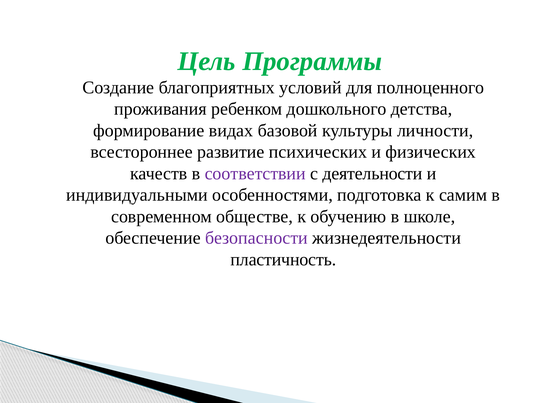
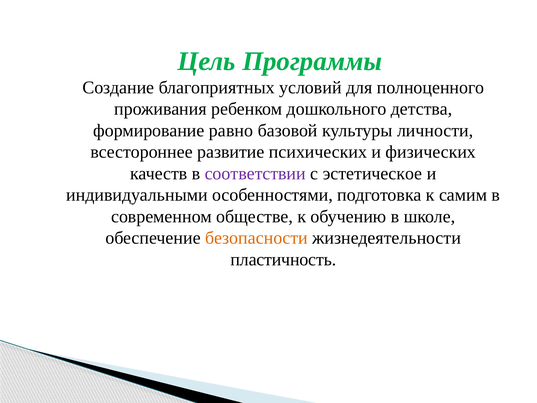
видах: видах -> равно
деятельности: деятельности -> эстетическое
безопасности colour: purple -> orange
